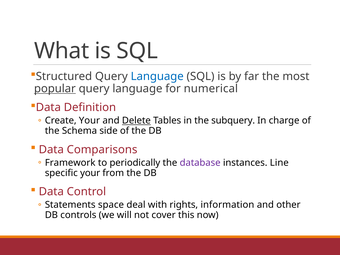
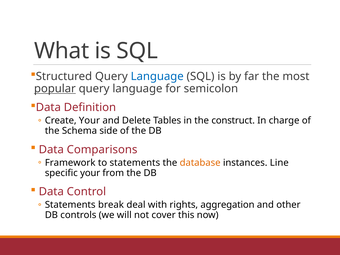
numerical: numerical -> semicolon
Delete underline: present -> none
subquery: subquery -> construct
to periodically: periodically -> statements
database colour: purple -> orange
space: space -> break
information: information -> aggregation
